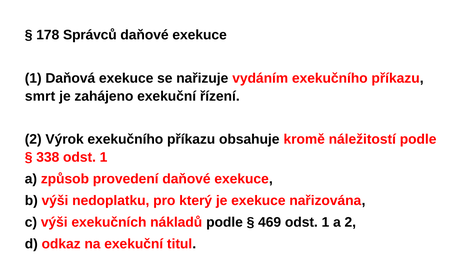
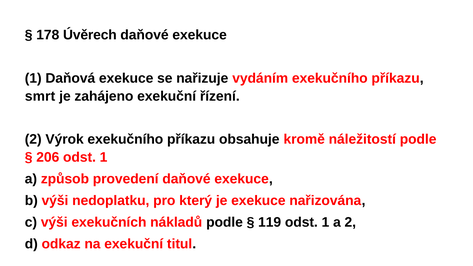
Správců: Správců -> Úvěrech
338: 338 -> 206
469: 469 -> 119
